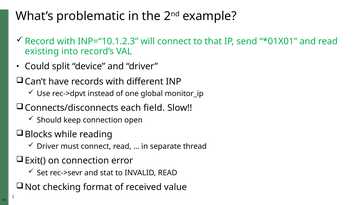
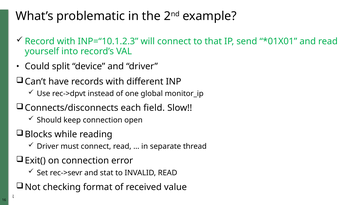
existing: existing -> yourself
